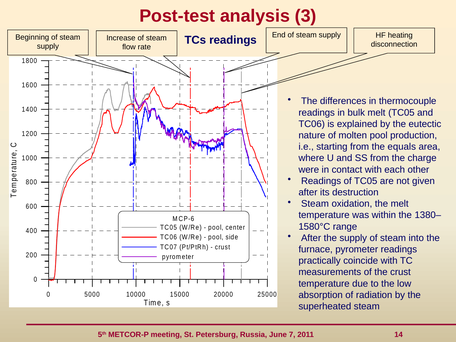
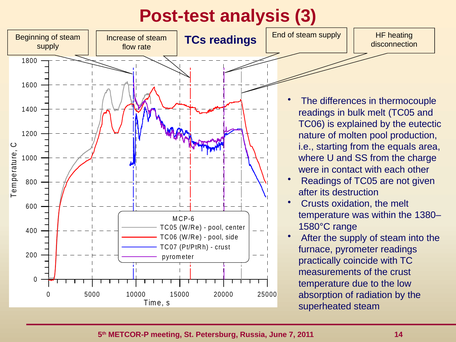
Steam at (315, 204): Steam -> Crusts
